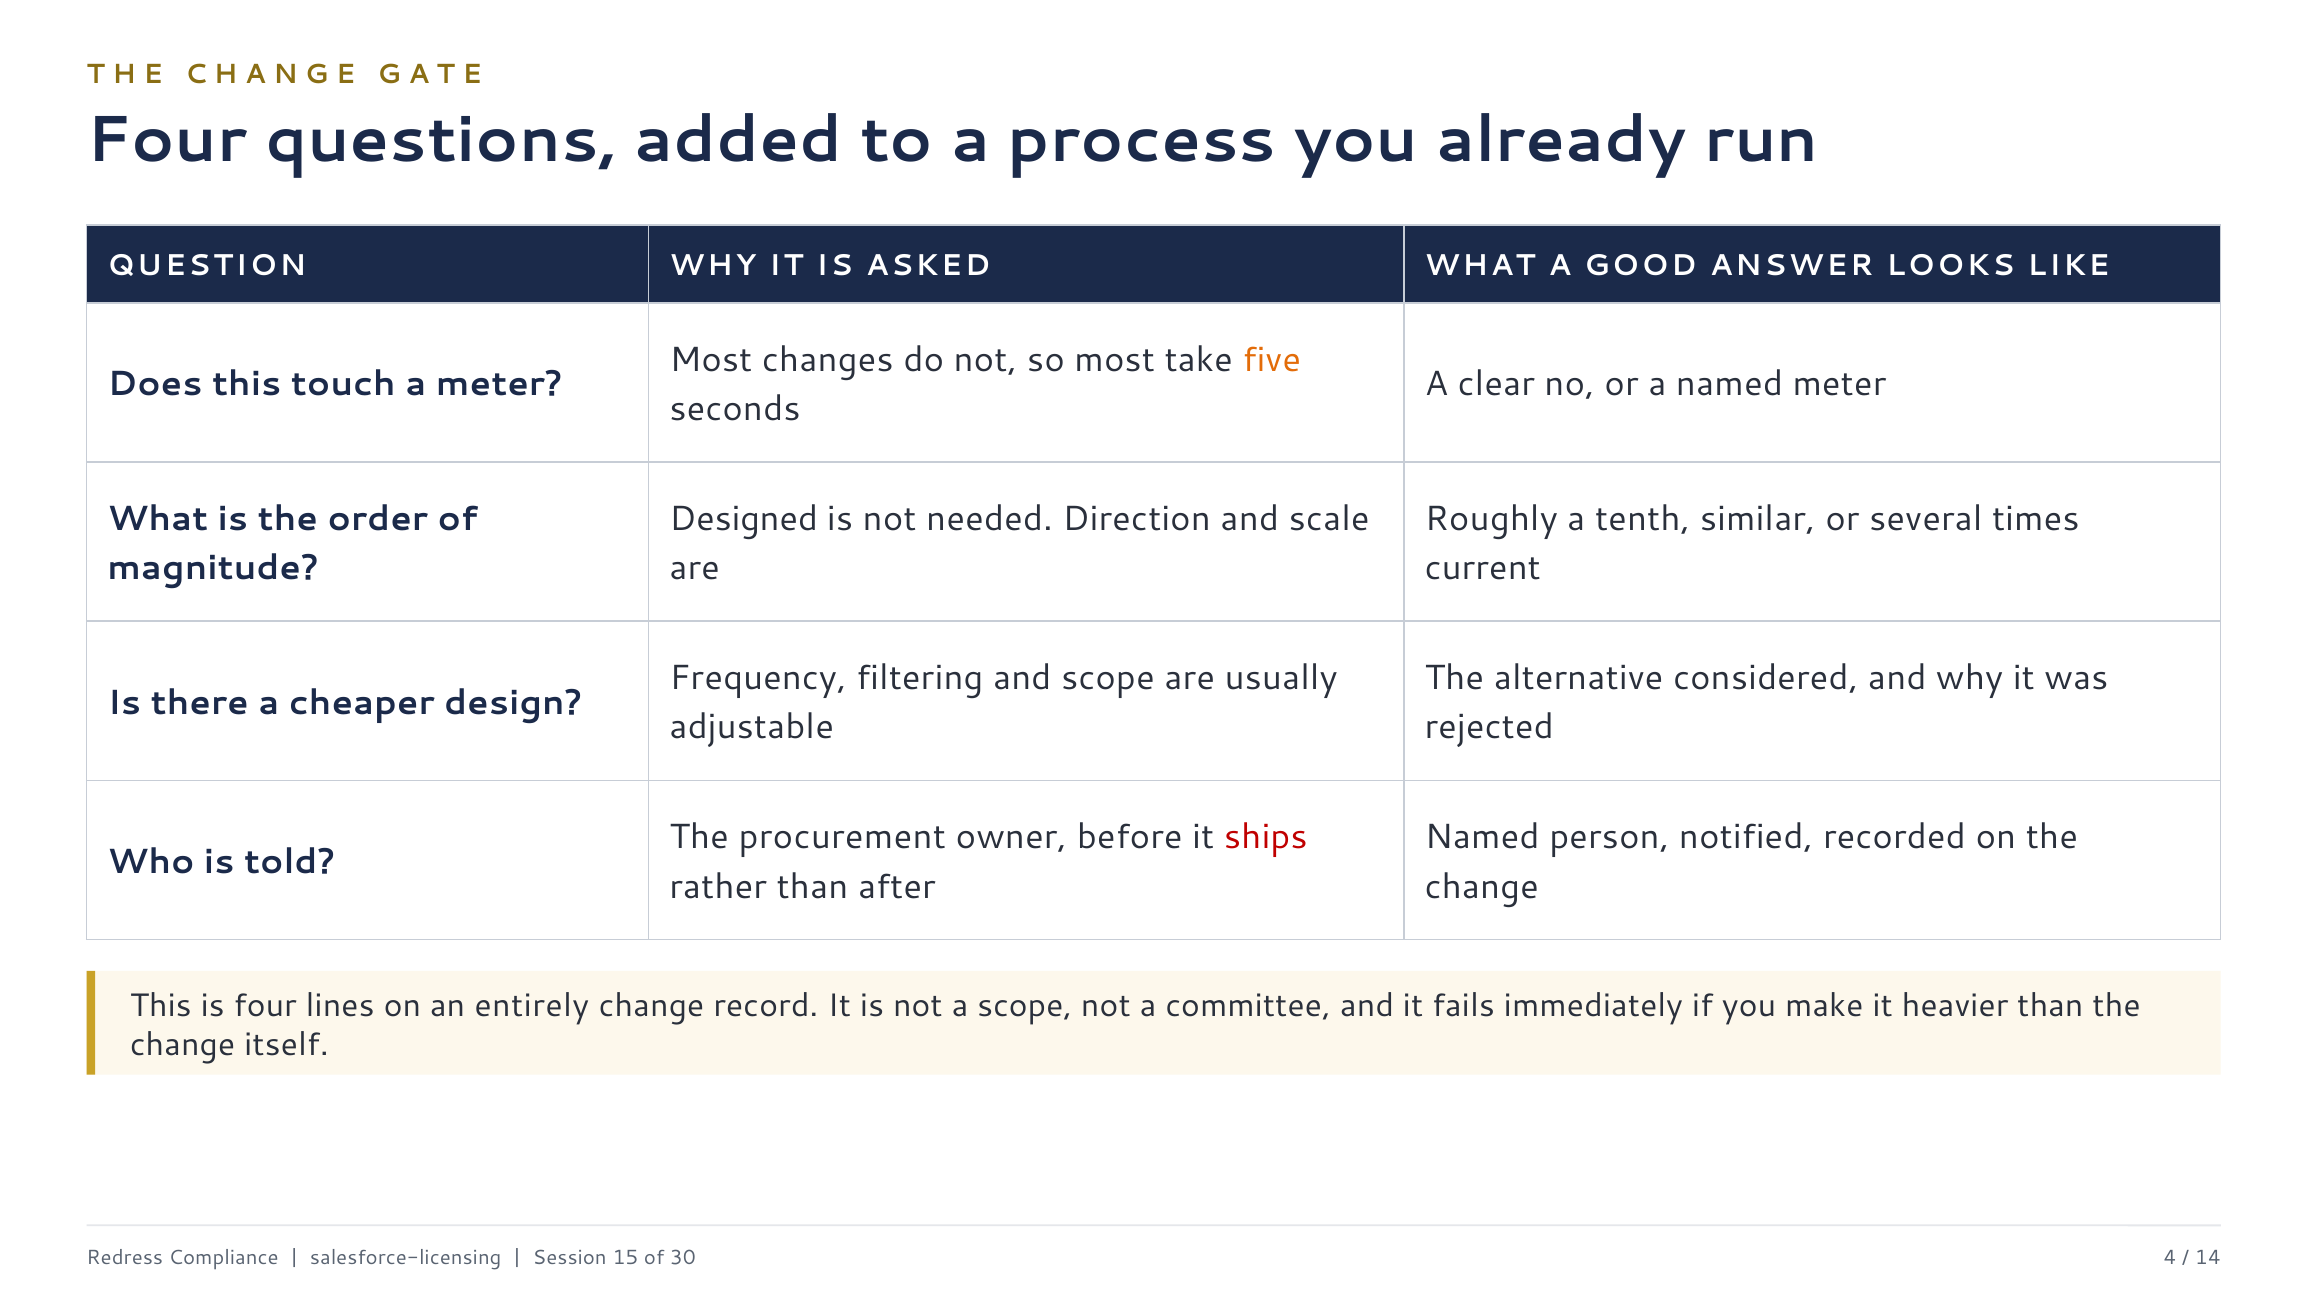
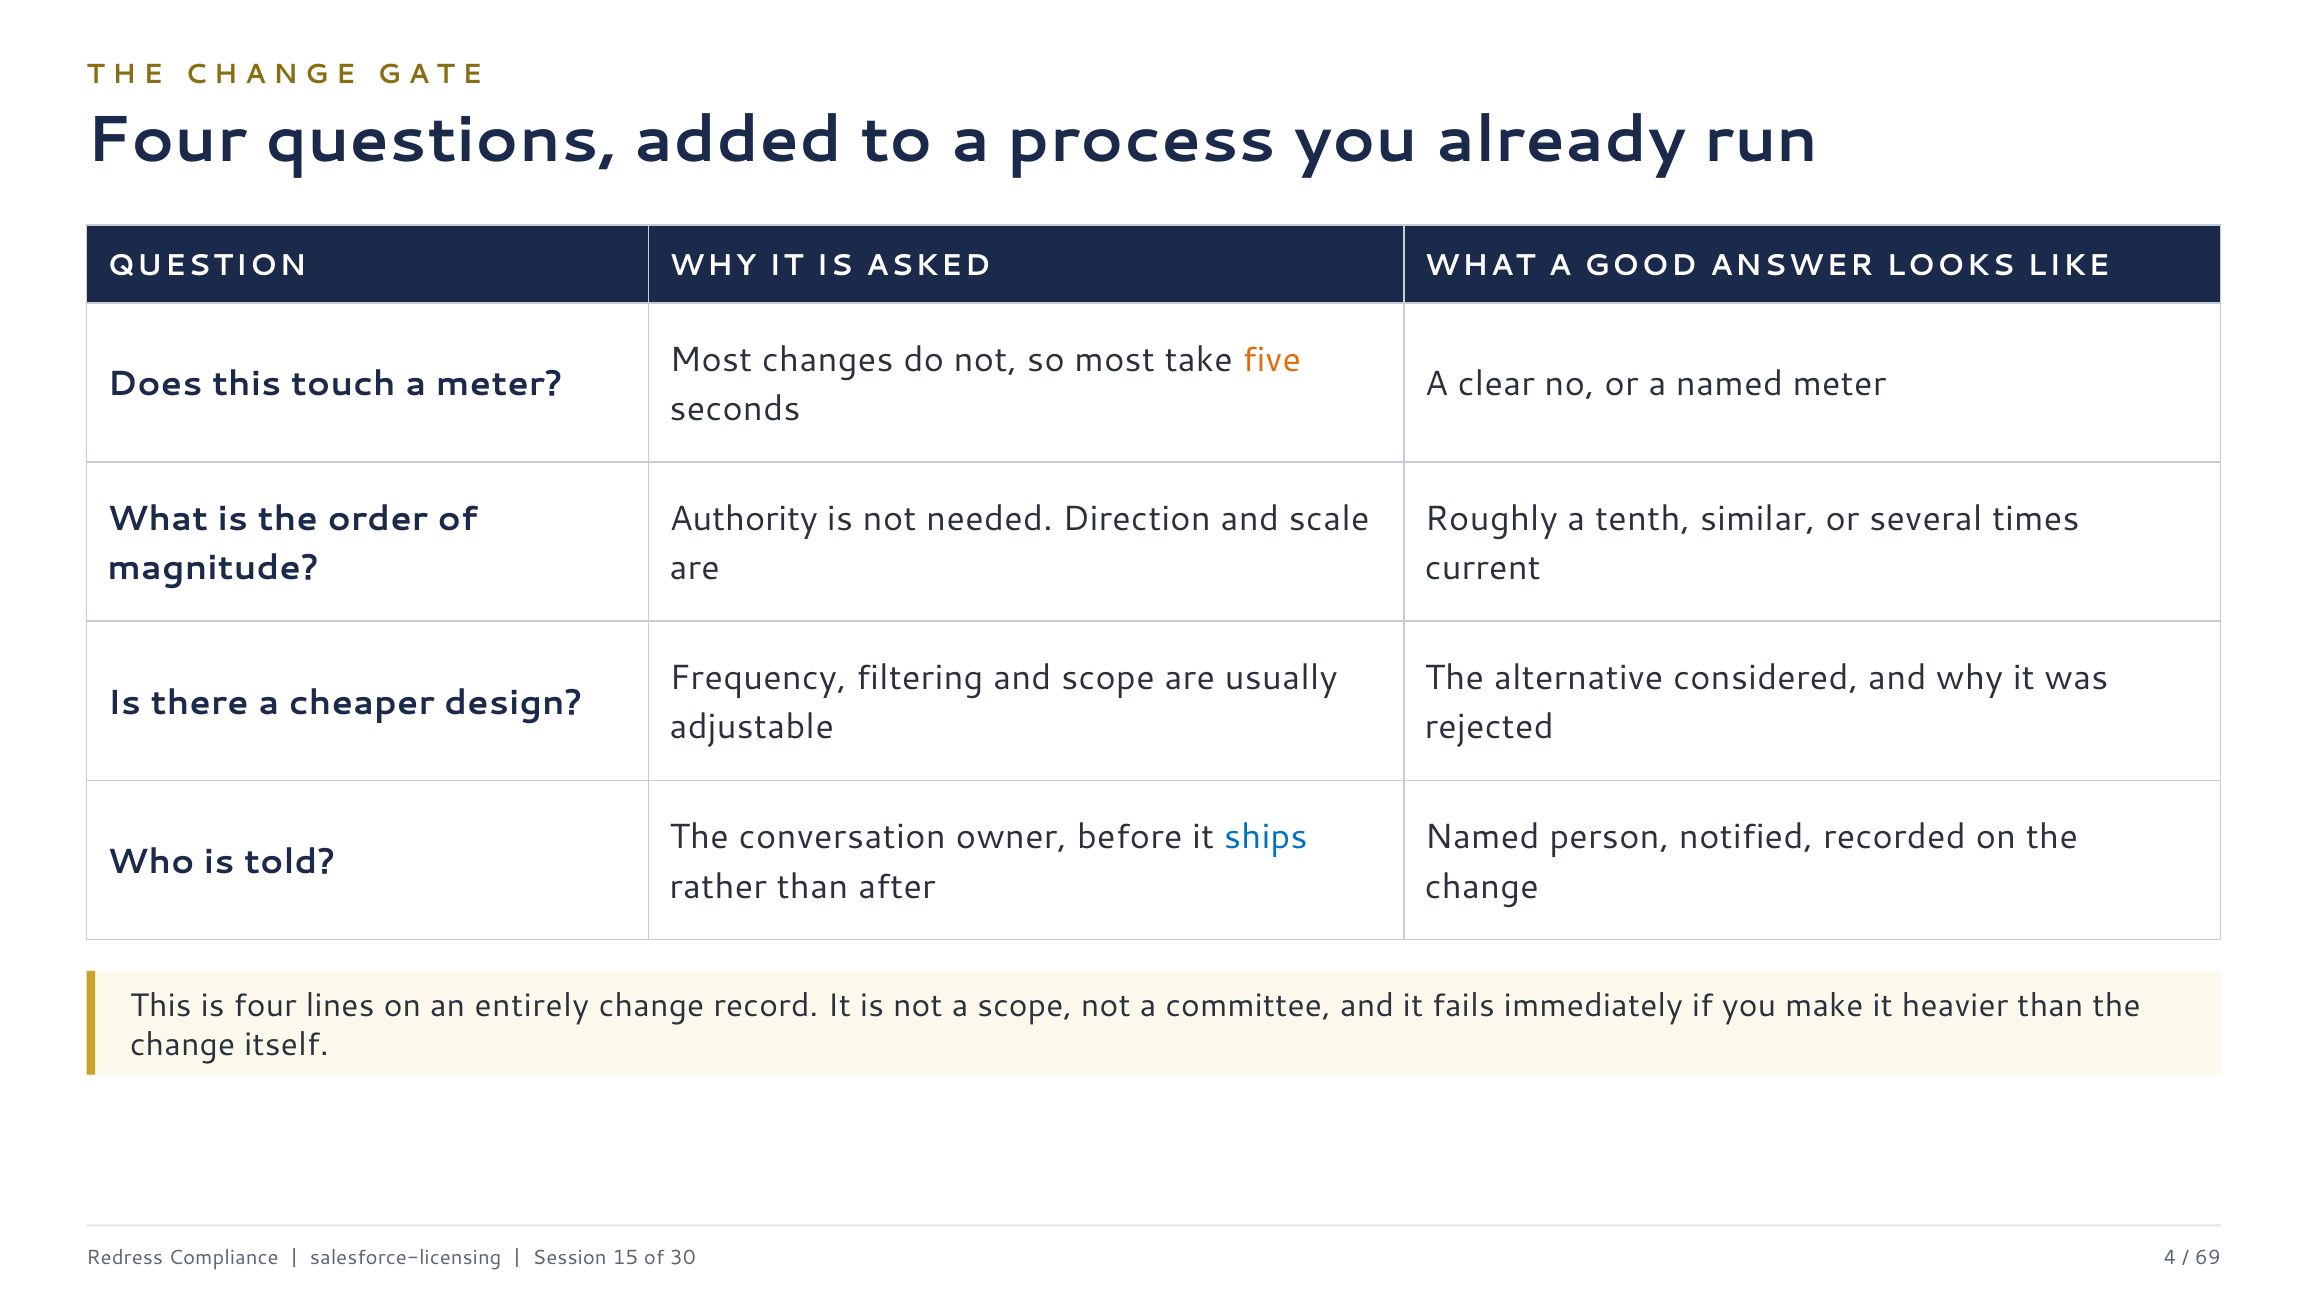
Designed: Designed -> Authority
procurement: procurement -> conversation
ships colour: red -> blue
14: 14 -> 69
